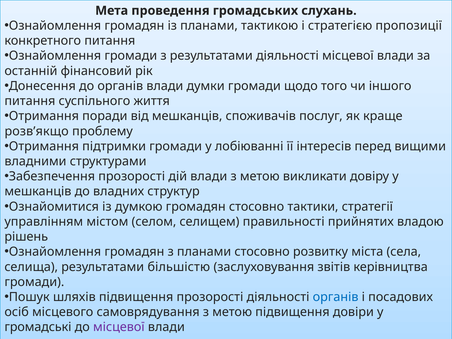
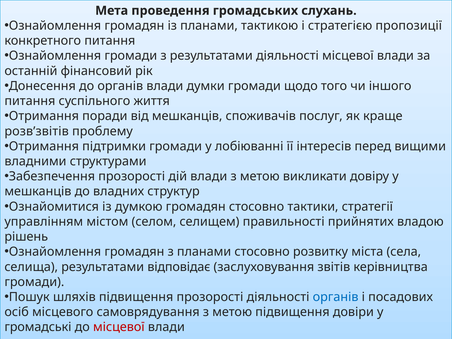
розв’якщо: розв’якщо -> розв’звітів
більшістю: більшістю -> відповідає
місцевої at (119, 327) colour: purple -> red
